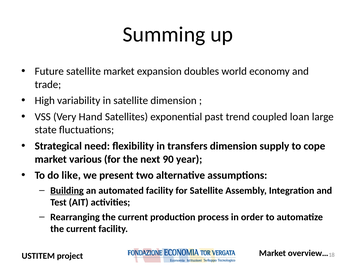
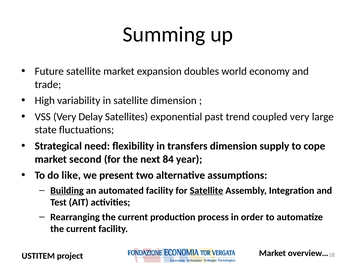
Hand: Hand -> Delay
coupled loan: loan -> very
various: various -> second
90: 90 -> 84
Satellite at (206, 191) underline: none -> present
